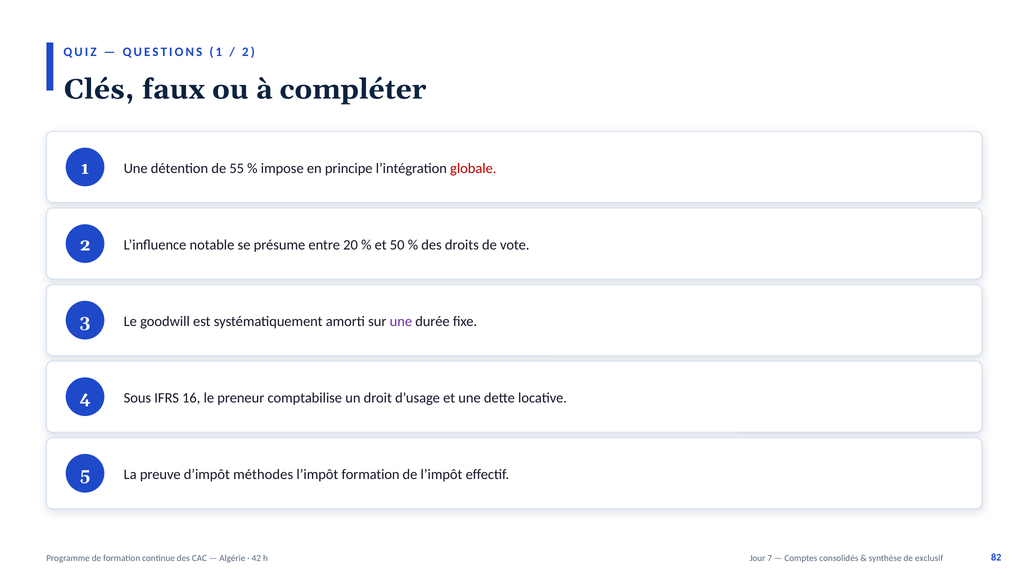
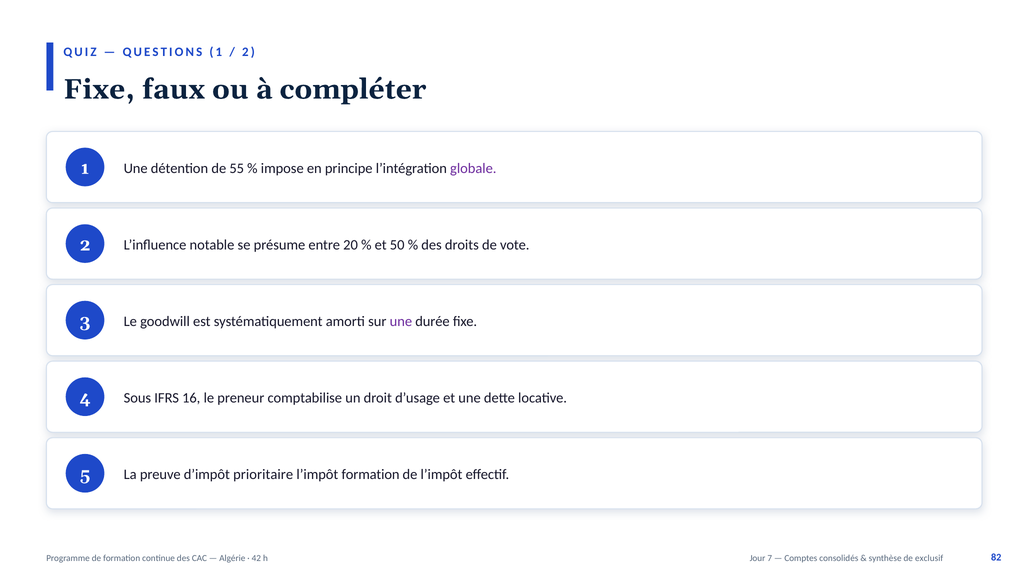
Clés at (99, 89): Clés -> Fixe
globale colour: red -> purple
méthodes: méthodes -> prioritaire
